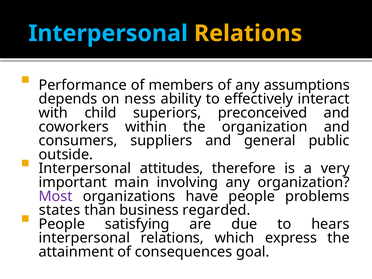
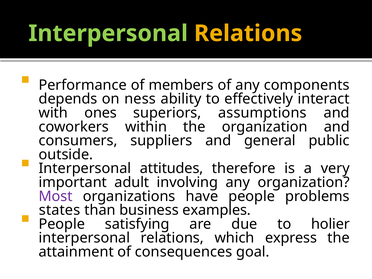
Interpersonal at (108, 33) colour: light blue -> light green
assumptions: assumptions -> components
child: child -> ones
preconceived: preconceived -> assumptions
main: main -> adult
regarded: regarded -> examples
hears: hears -> holier
